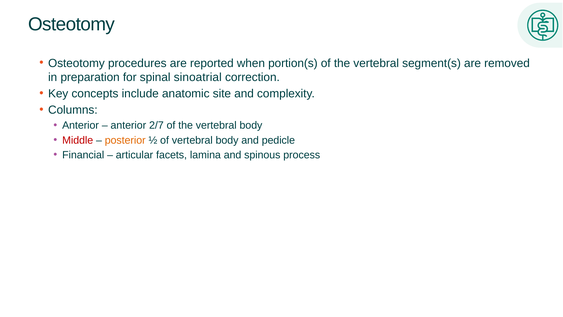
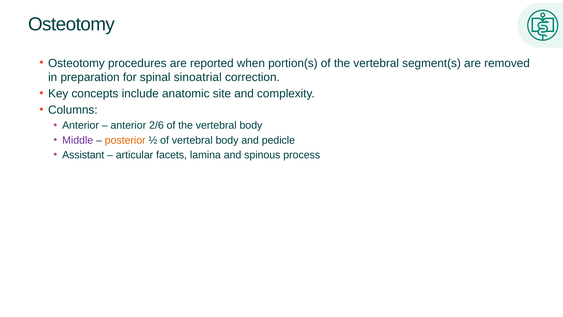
2/7: 2/7 -> 2/6
Middle colour: red -> purple
Financial: Financial -> Assistant
